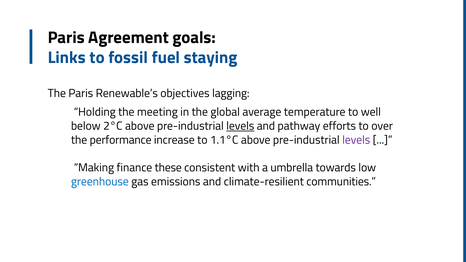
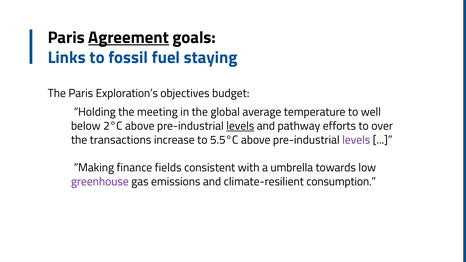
Agreement underline: none -> present
Renewable’s: Renewable’s -> Exploration’s
lagging: lagging -> budget
performance: performance -> transactions
1.1°C: 1.1°C -> 5.5°C
these: these -> fields
greenhouse colour: blue -> purple
communities: communities -> consumption
